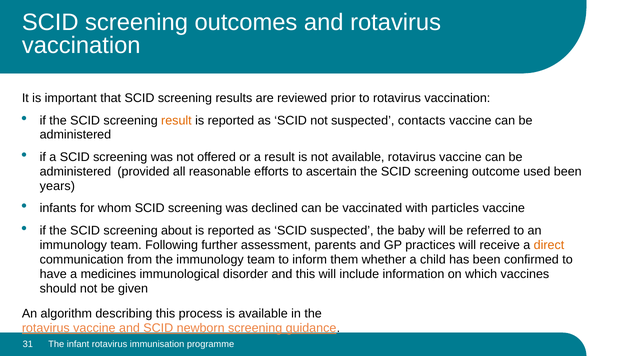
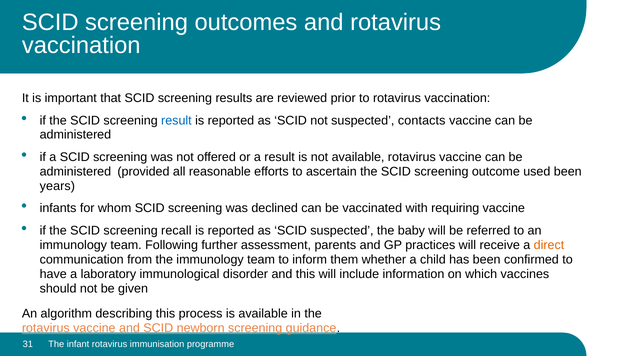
result at (176, 120) colour: orange -> blue
particles: particles -> requiring
about: about -> recall
medicines: medicines -> laboratory
